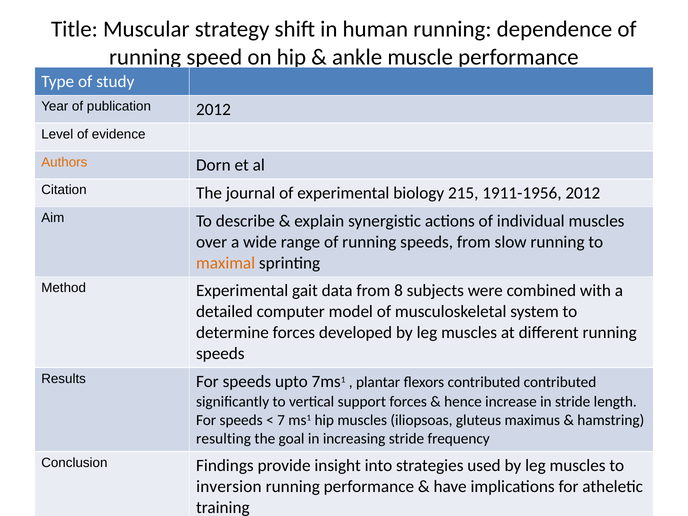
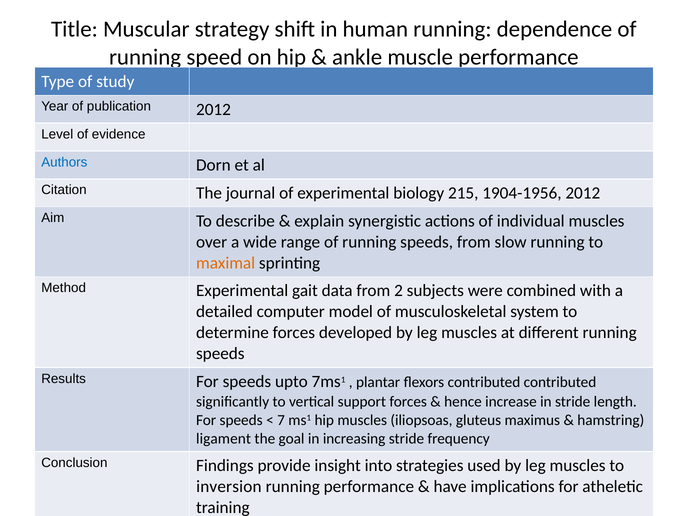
Authors colour: orange -> blue
1911-1956: 1911-1956 -> 1904-1956
8: 8 -> 2
resulting: resulting -> ligament
